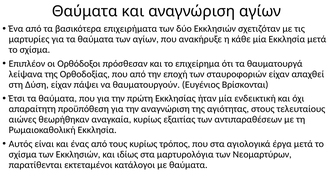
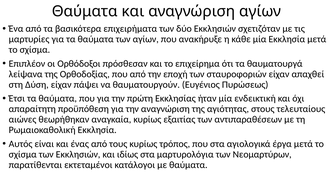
Βρίσκονται: Βρίσκονται -> Πυρώσεως
